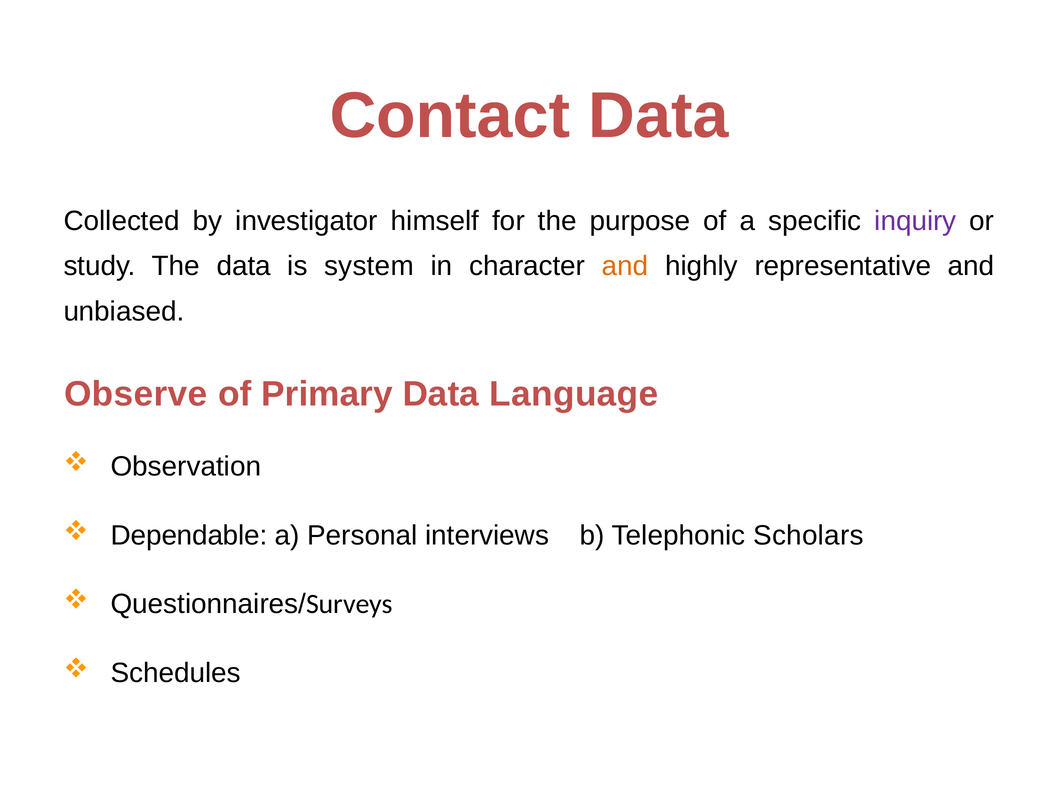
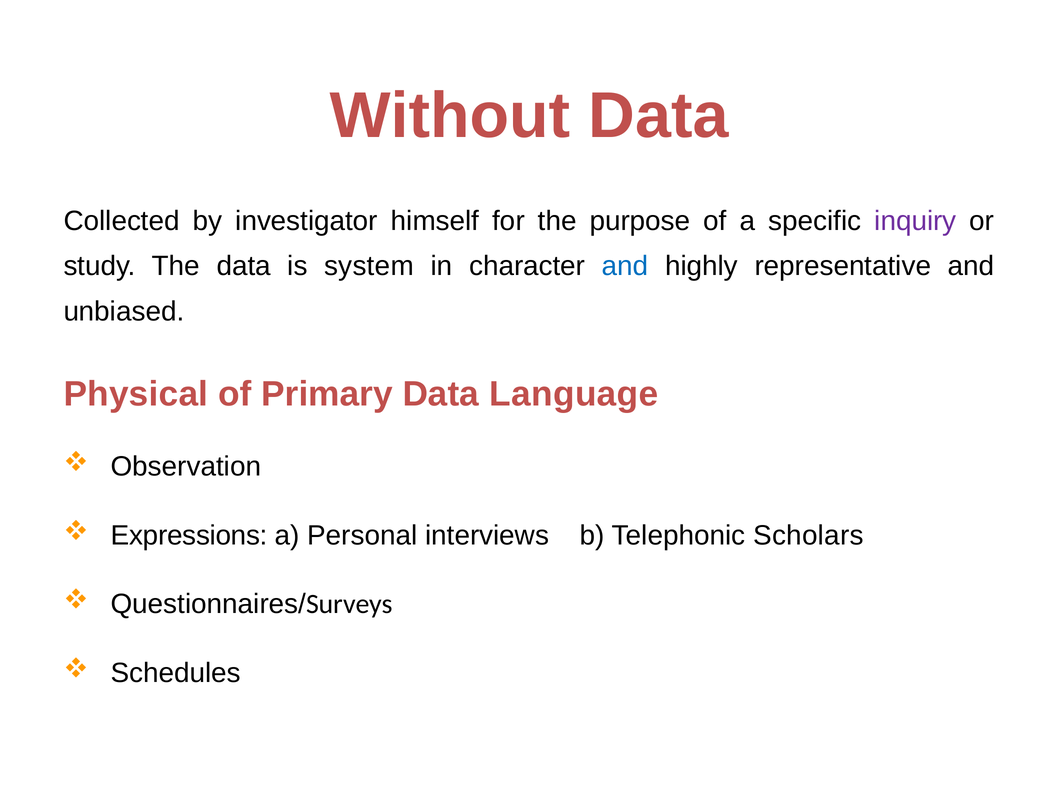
Contact: Contact -> Without
and at (625, 266) colour: orange -> blue
Observe: Observe -> Physical
Dependable: Dependable -> Expressions
